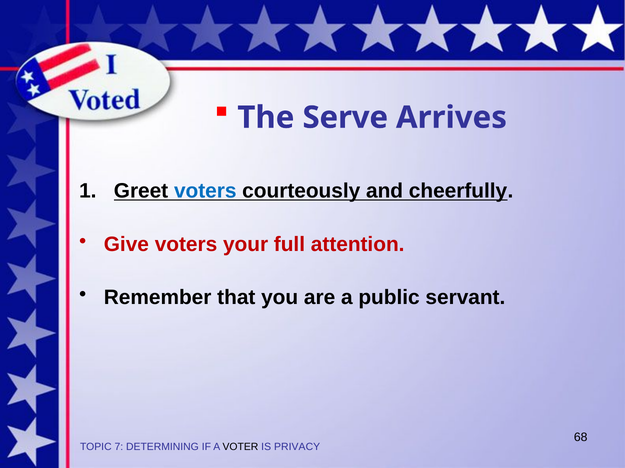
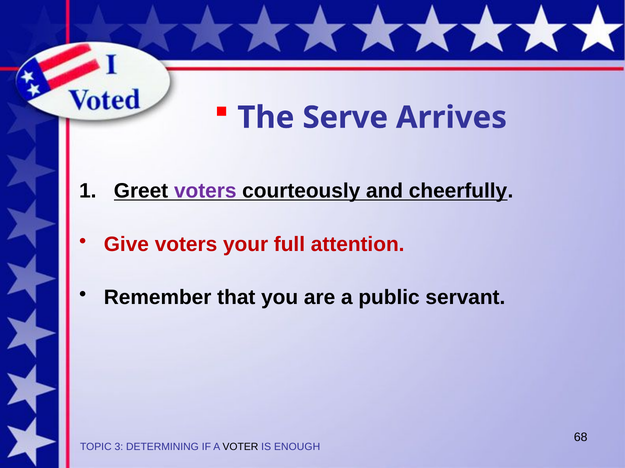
voters at (205, 191) colour: blue -> purple
7: 7 -> 3
PRIVACY: PRIVACY -> ENOUGH
